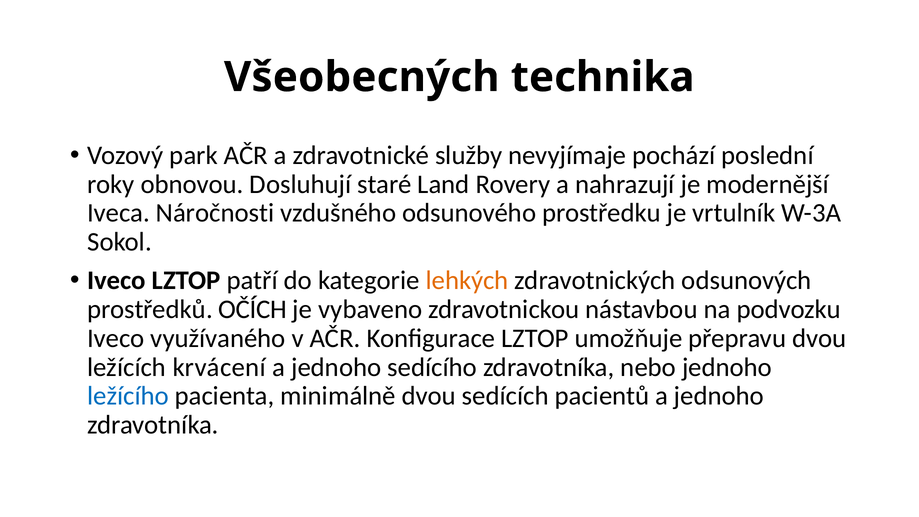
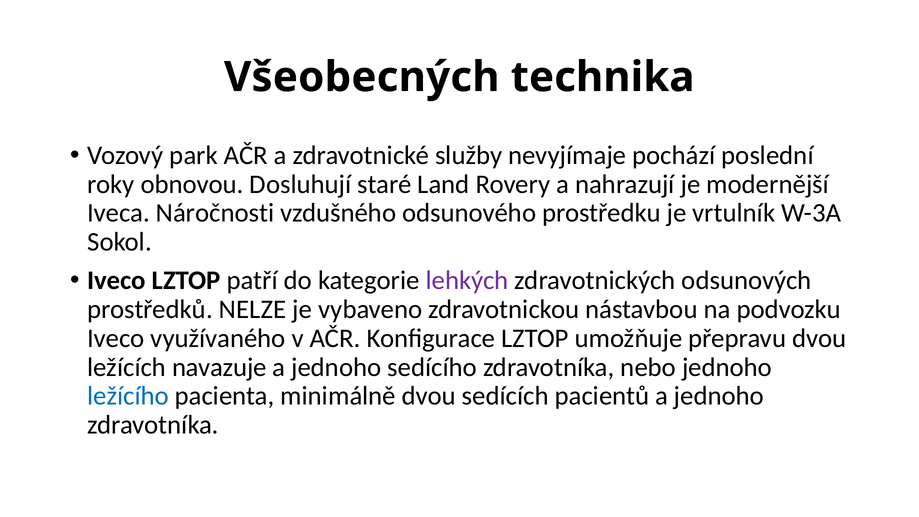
lehkých colour: orange -> purple
OČÍCH: OČÍCH -> NELZE
krvácení: krvácení -> navazuje
